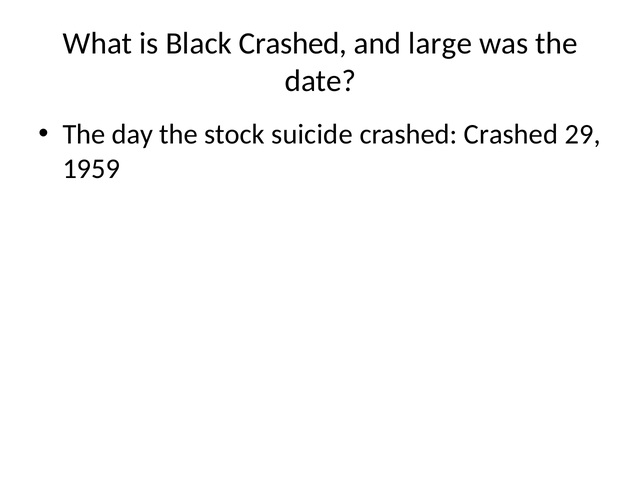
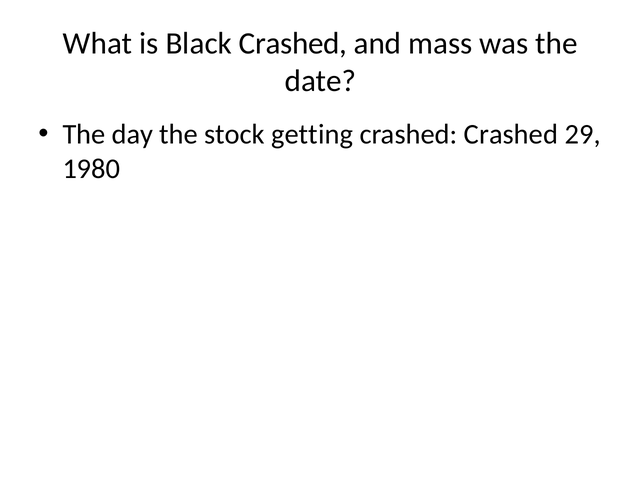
large: large -> mass
suicide: suicide -> getting
1959: 1959 -> 1980
